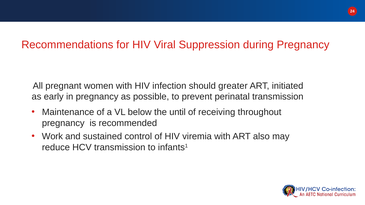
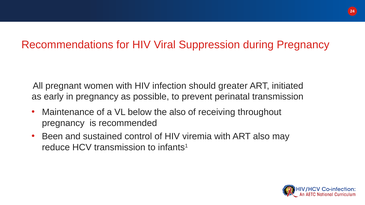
the until: until -> also
Work: Work -> Been
